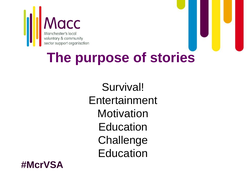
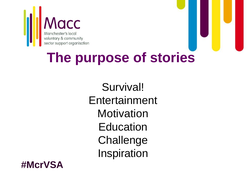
Education at (123, 153): Education -> Inspiration
